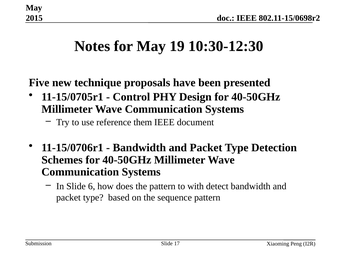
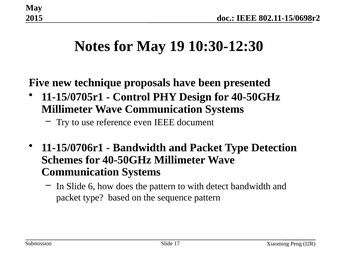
them: them -> even
